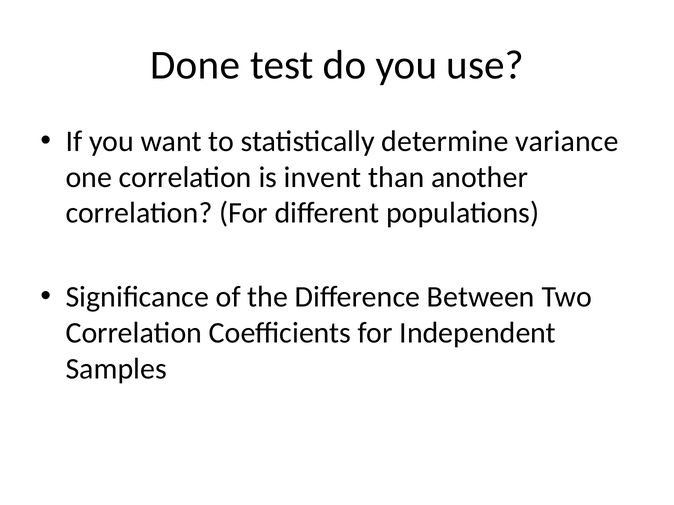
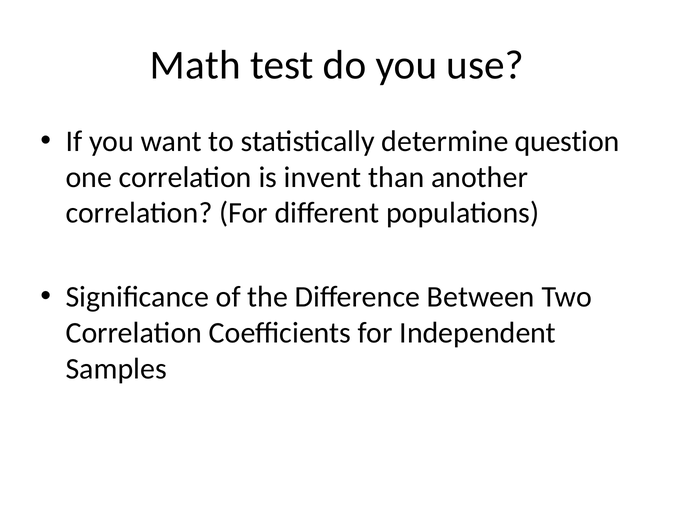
Done: Done -> Math
variance: variance -> question
